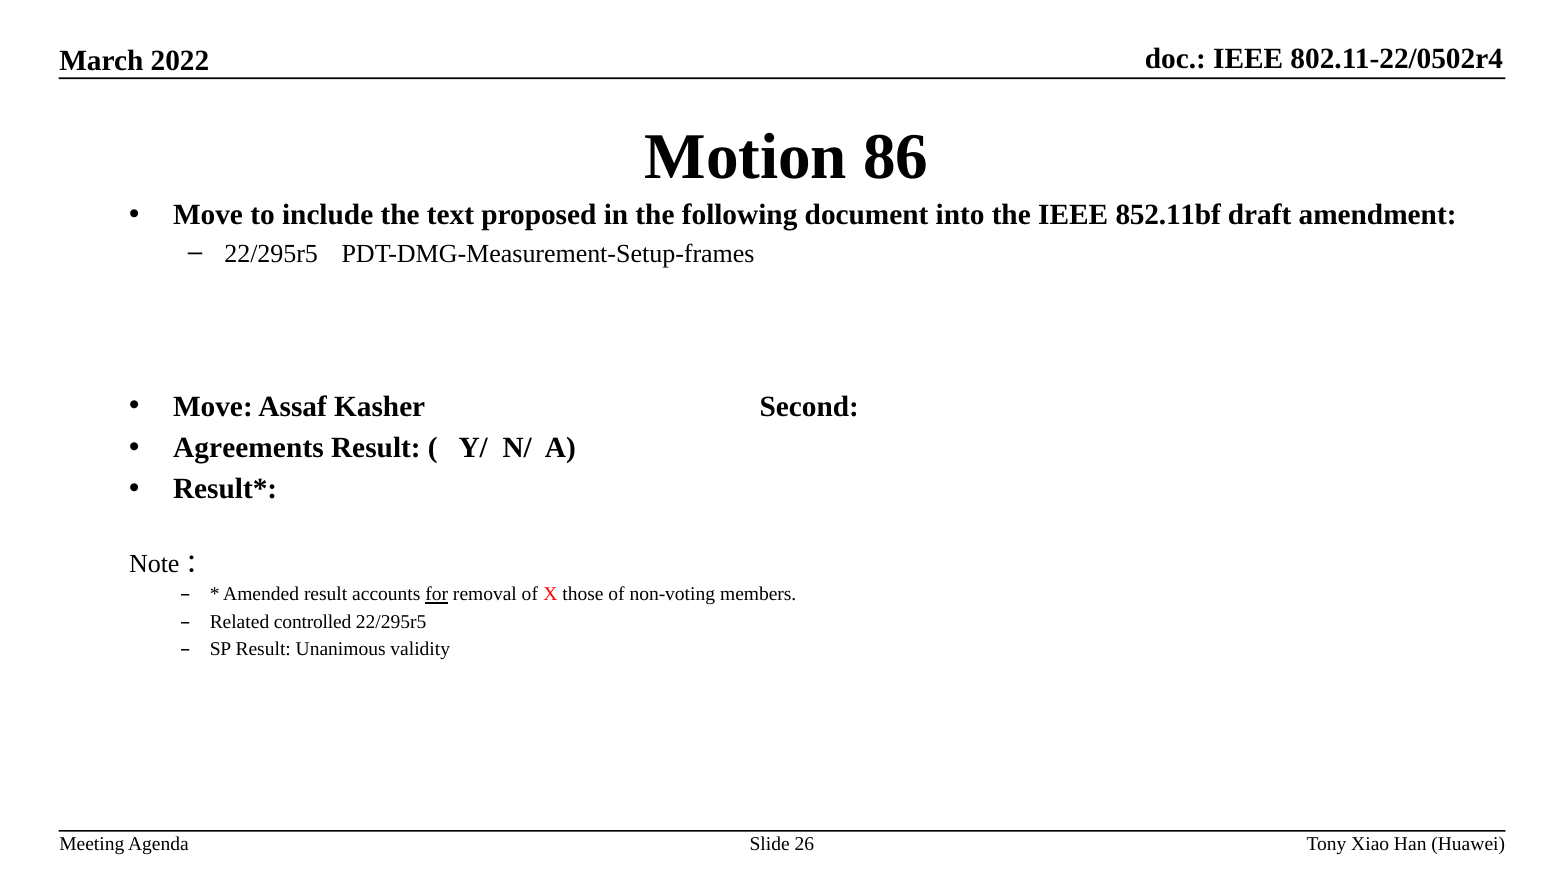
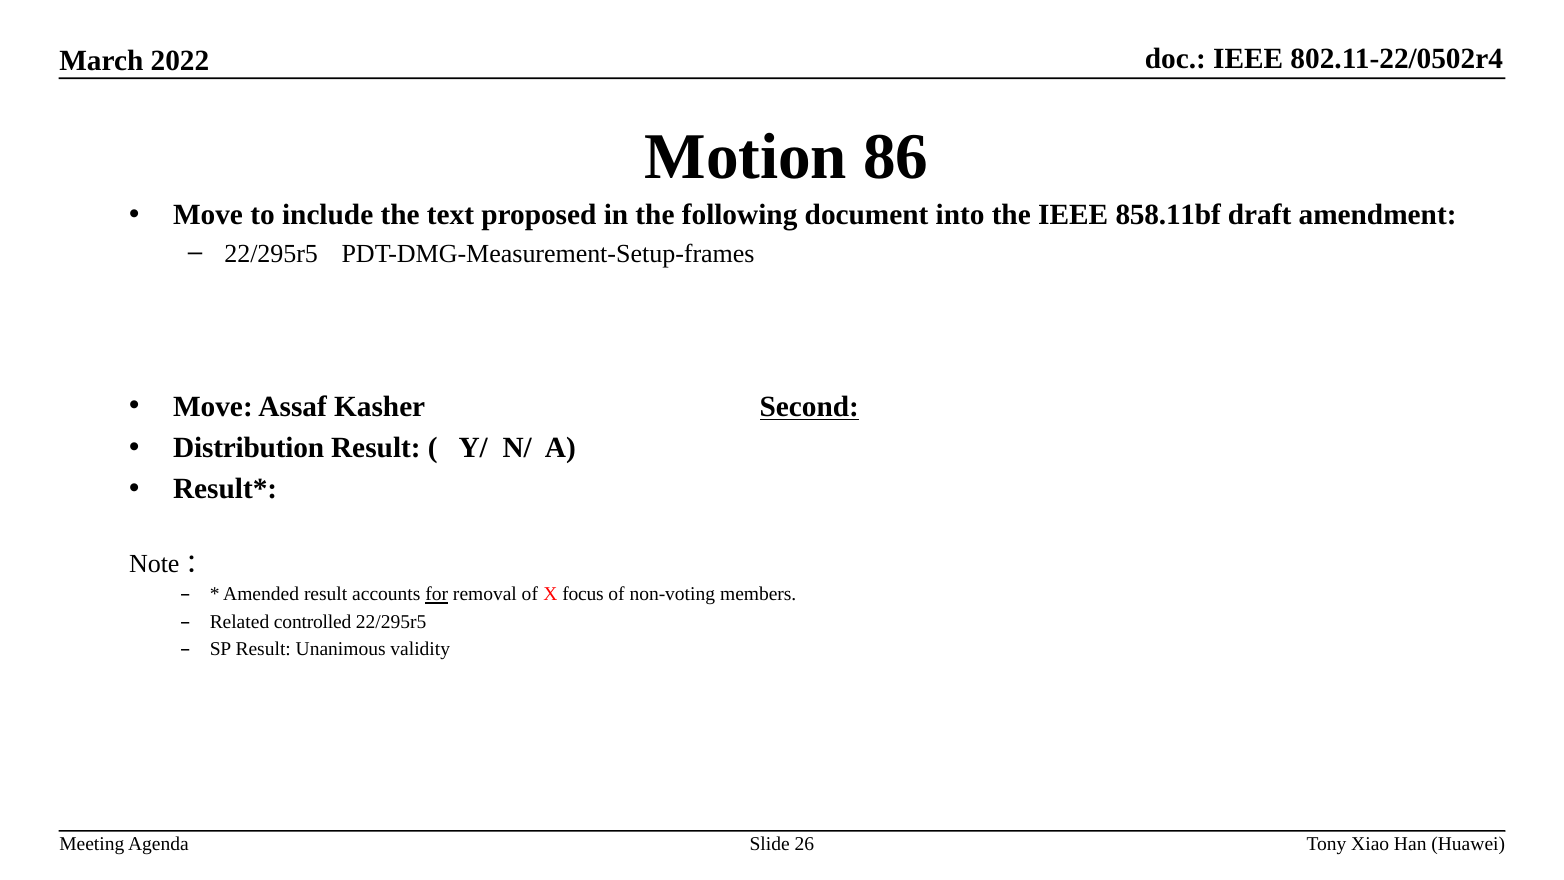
852.11bf: 852.11bf -> 858.11bf
Second underline: none -> present
Agreements: Agreements -> Distribution
those: those -> focus
